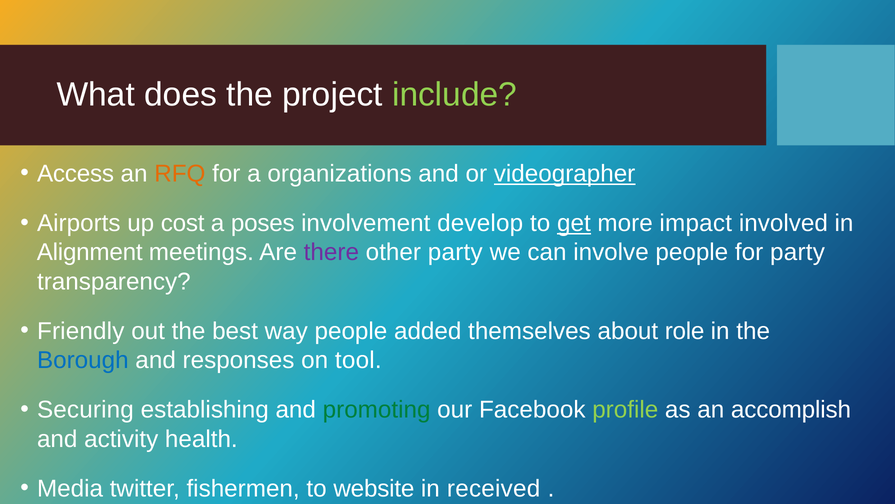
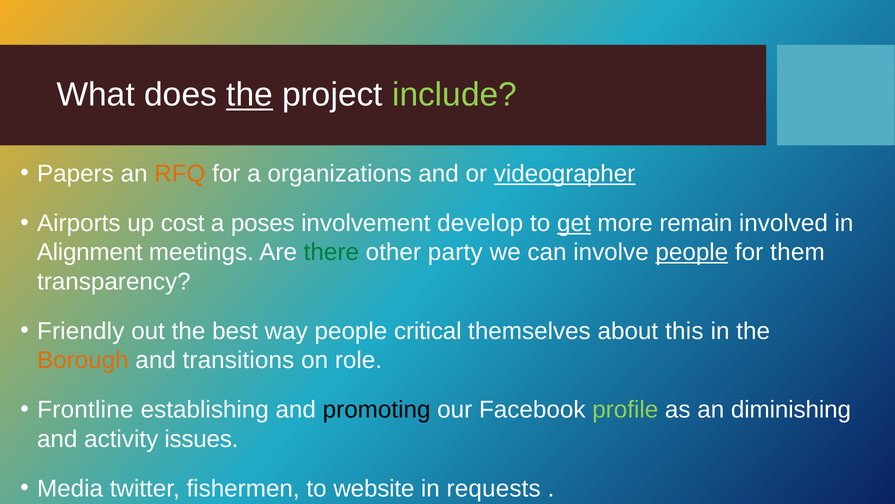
the at (250, 95) underline: none -> present
Access: Access -> Papers
impact: impact -> remain
there colour: purple -> green
people at (692, 252) underline: none -> present
for party: party -> them
added: added -> critical
role: role -> this
Borough colour: blue -> orange
responses: responses -> transitions
tool: tool -> role
Securing: Securing -> Frontline
promoting colour: green -> black
accomplish: accomplish -> diminishing
health: health -> issues
received: received -> requests
